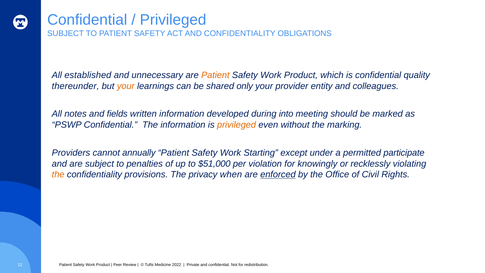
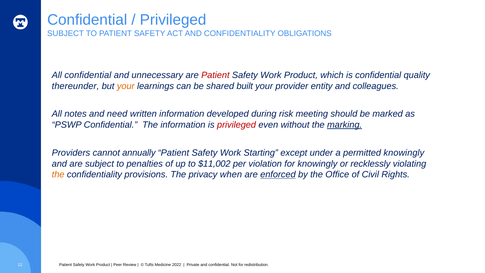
All established: established -> confidential
Patient at (215, 75) colour: orange -> red
only: only -> built
fields: fields -> need
into: into -> risk
privileged at (236, 125) colour: orange -> red
marking underline: none -> present
permitted participate: participate -> knowingly
$51,000: $51,000 -> $11,002
